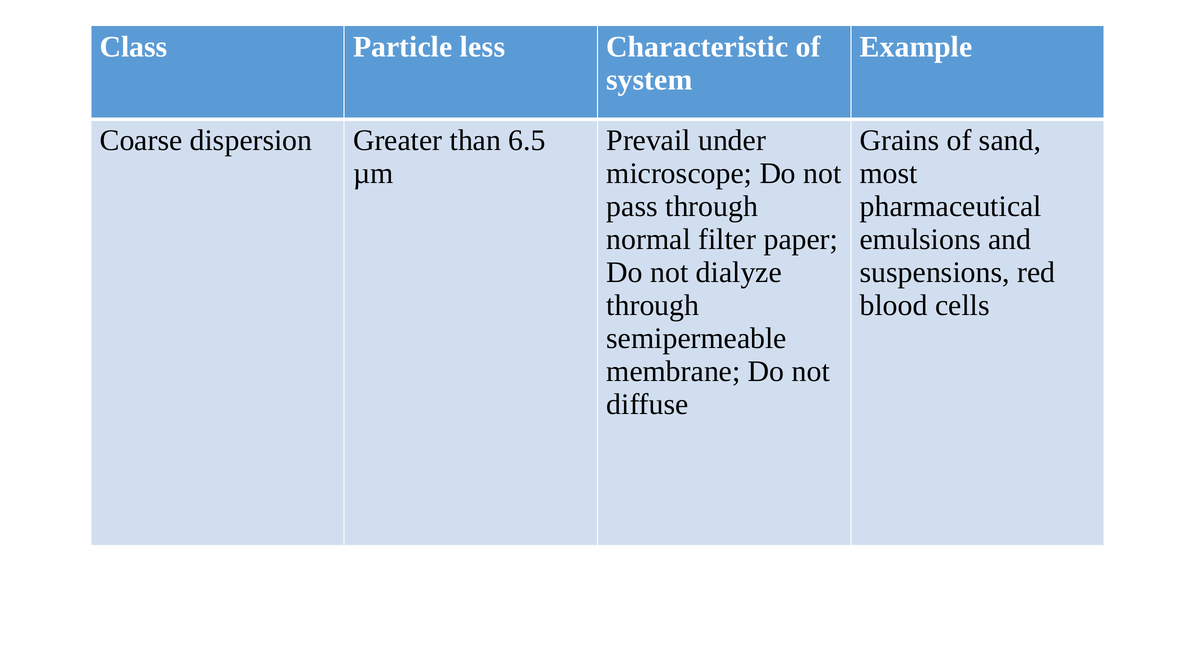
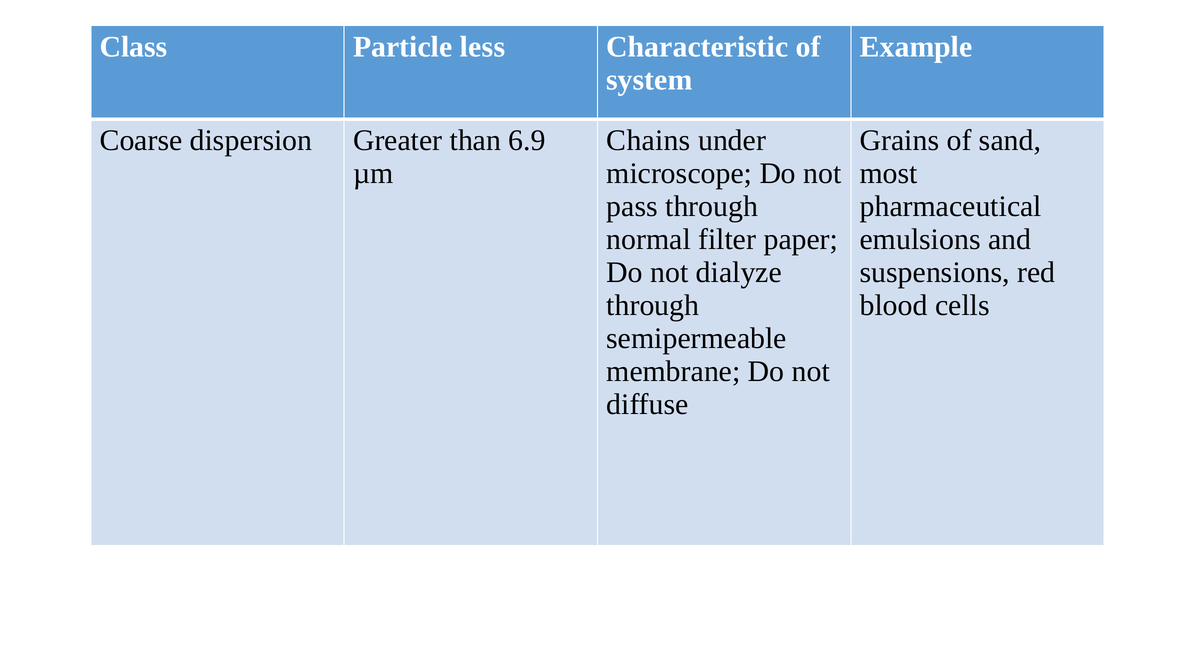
6.5: 6.5 -> 6.9
Prevail: Prevail -> Chains
